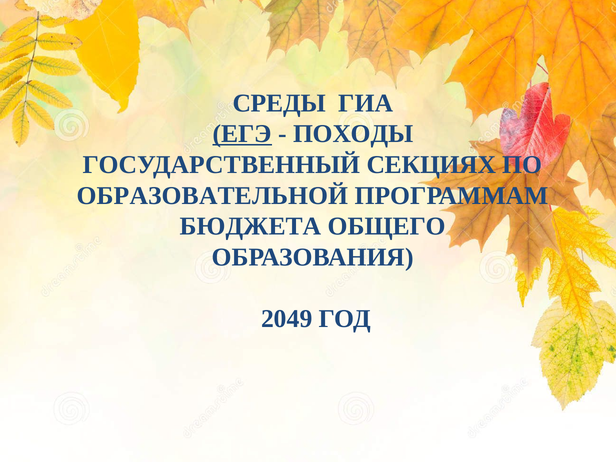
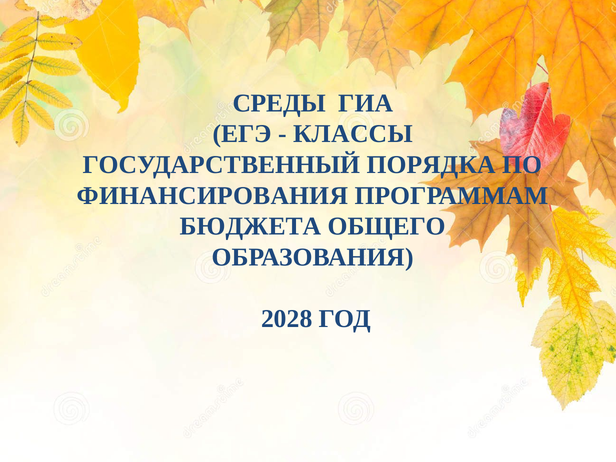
ЕГЭ underline: present -> none
ПОХОДЫ: ПОХОДЫ -> КЛАССЫ
СЕКЦИЯХ: СЕКЦИЯХ -> ПОРЯДКА
ОБРАЗОВАТЕЛЬНОЙ: ОБРАЗОВАТЕЛЬНОЙ -> ФИНАНСИРОВАНИЯ
2049: 2049 -> 2028
